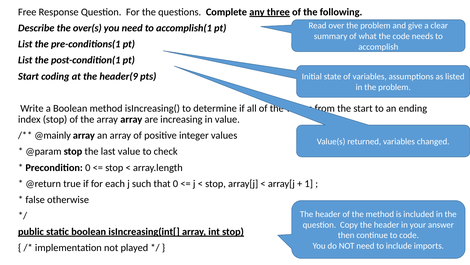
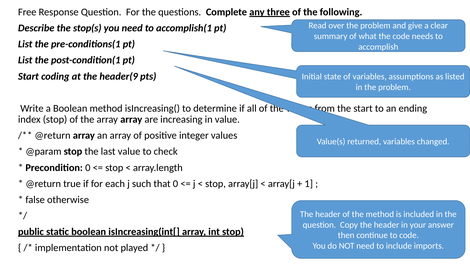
over(s: over(s -> stop(s
@mainly at (53, 135): @mainly -> @return
